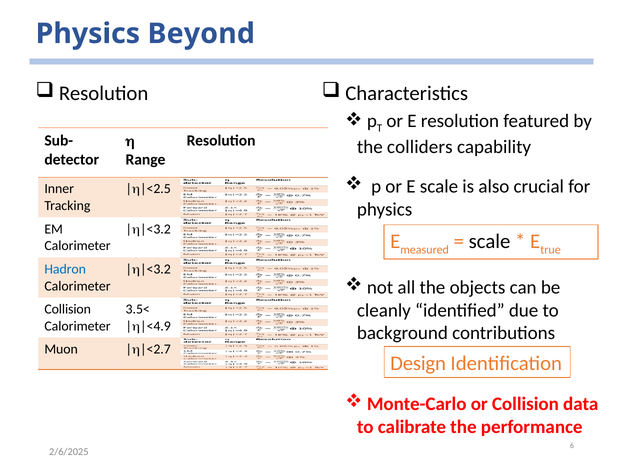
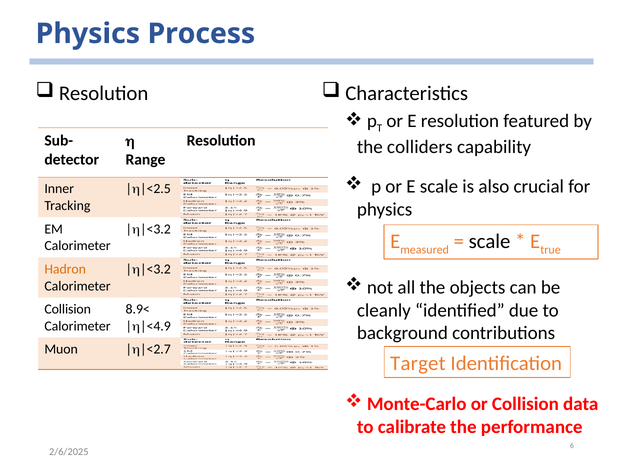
Beyond: Beyond -> Process
Hadron colour: blue -> orange
3.5<: 3.5< -> 8.9<
Design: Design -> Target
